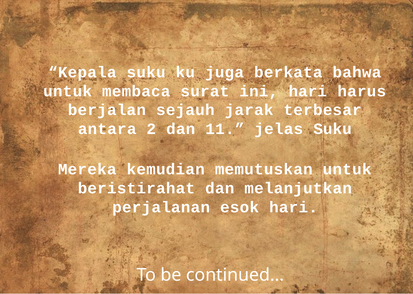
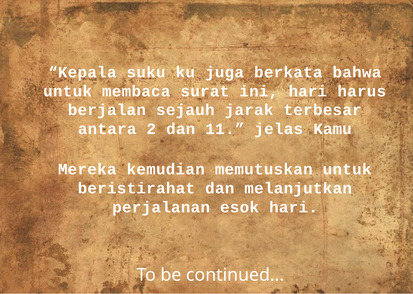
jelas Suku: Suku -> Kamu
